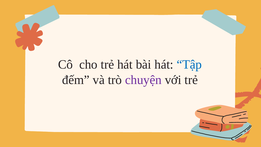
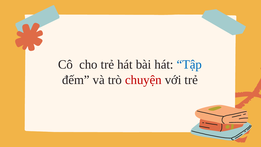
chuyện colour: purple -> red
